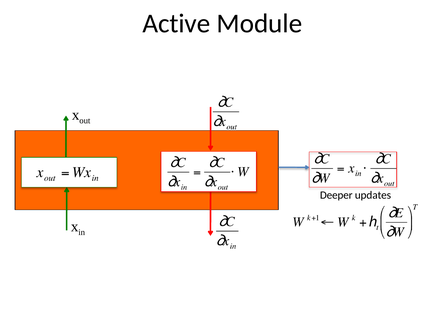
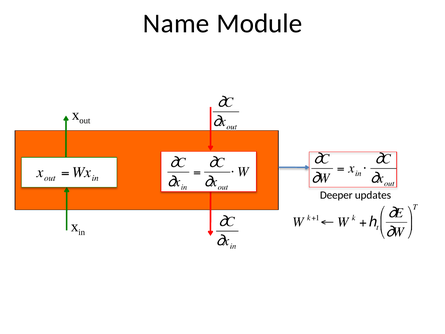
Active: Active -> Name
